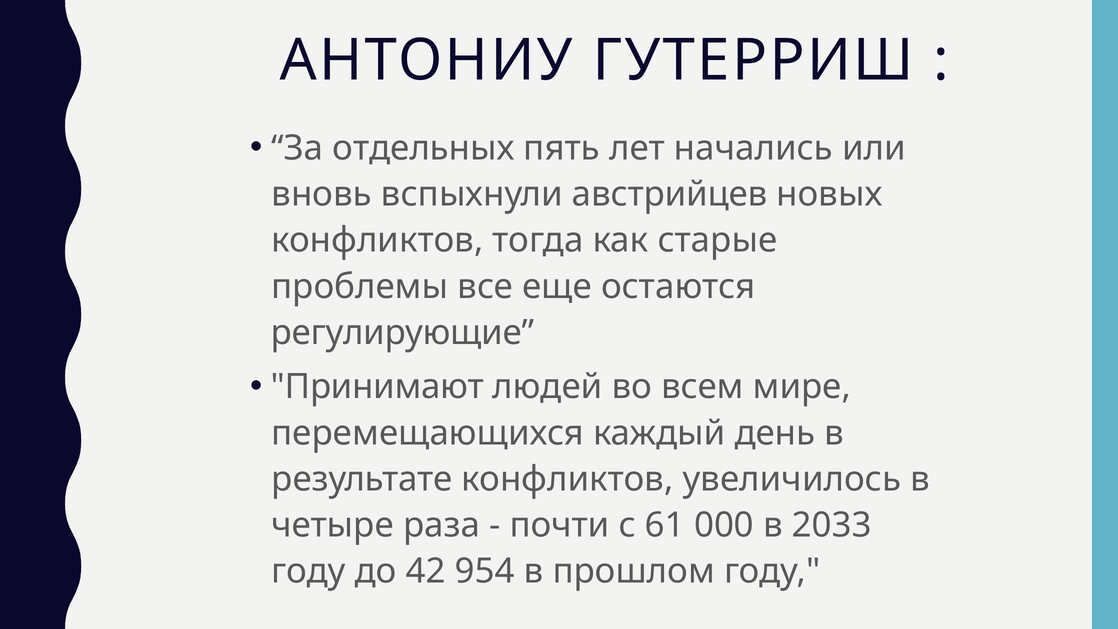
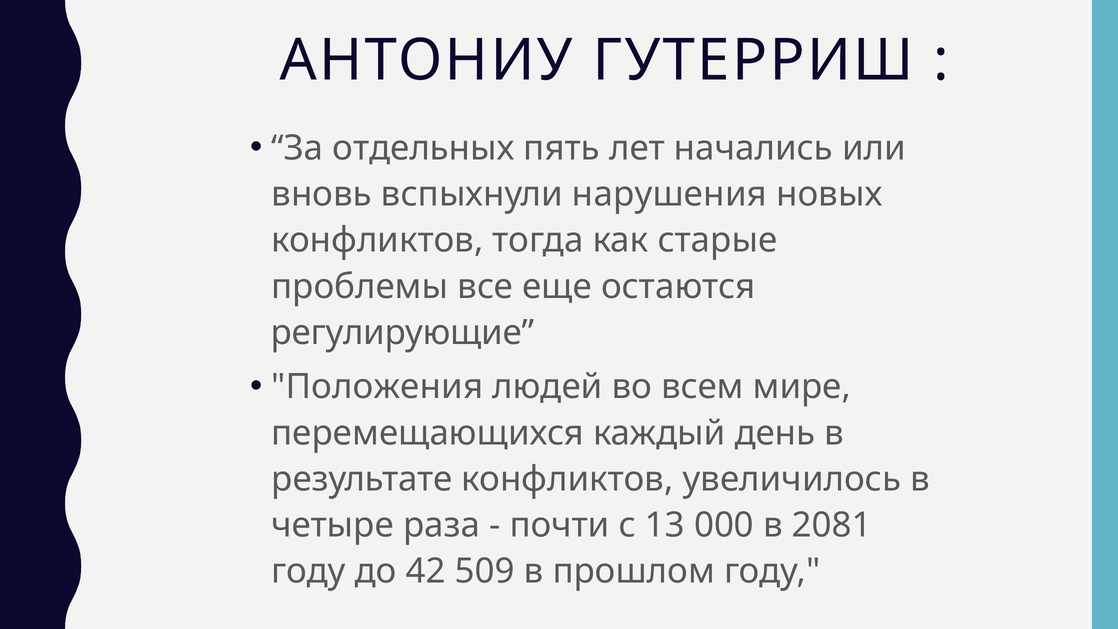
австрийцев: австрийцев -> нарушения
Принимают: Принимают -> Положения
61: 61 -> 13
2033: 2033 -> 2081
954: 954 -> 509
